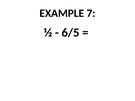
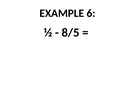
7: 7 -> 6
6/5: 6/5 -> 8/5
